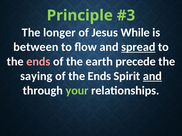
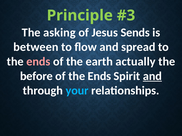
longer: longer -> asking
While: While -> Sends
spread underline: present -> none
precede: precede -> actually
saying: saying -> before
your colour: light green -> light blue
